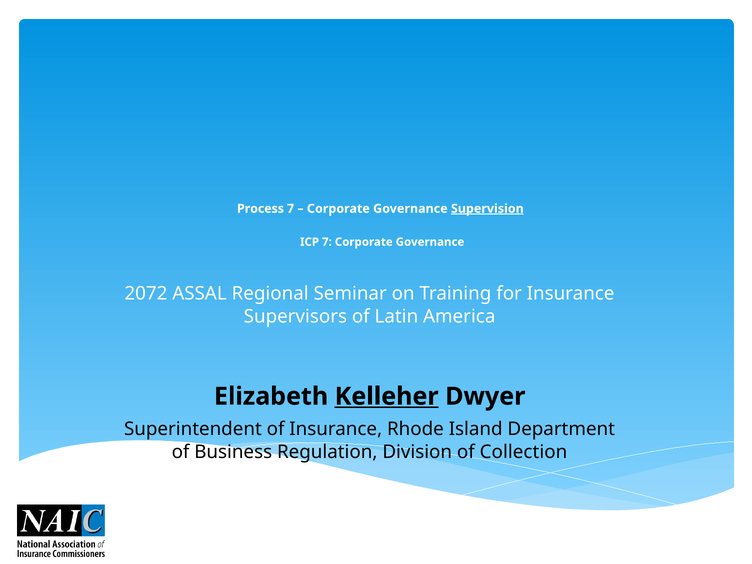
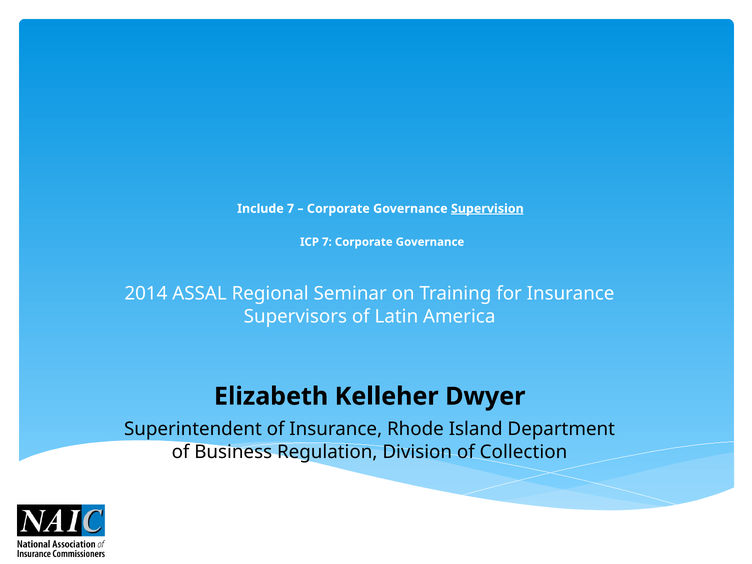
Process: Process -> Include
2072: 2072 -> 2014
Kelleher underline: present -> none
